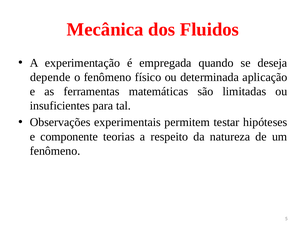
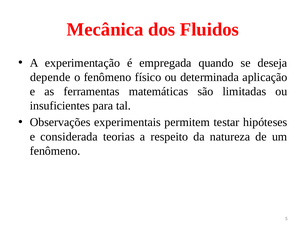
componente: componente -> considerada
